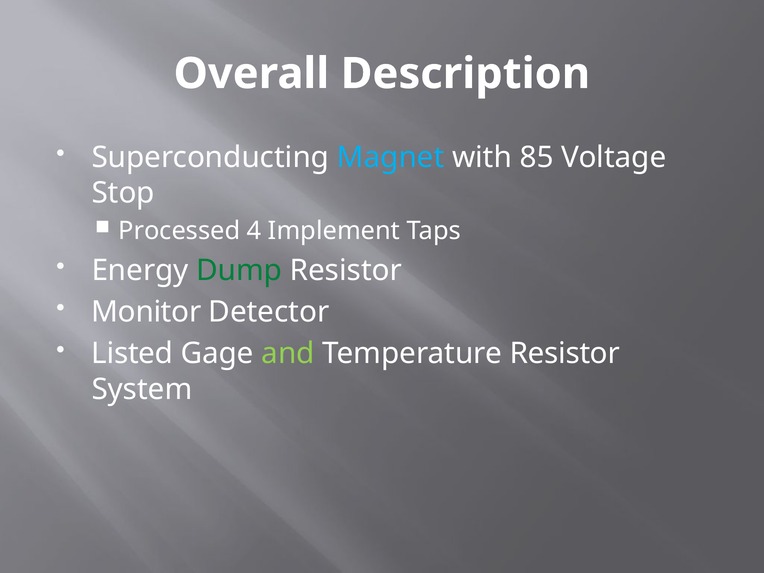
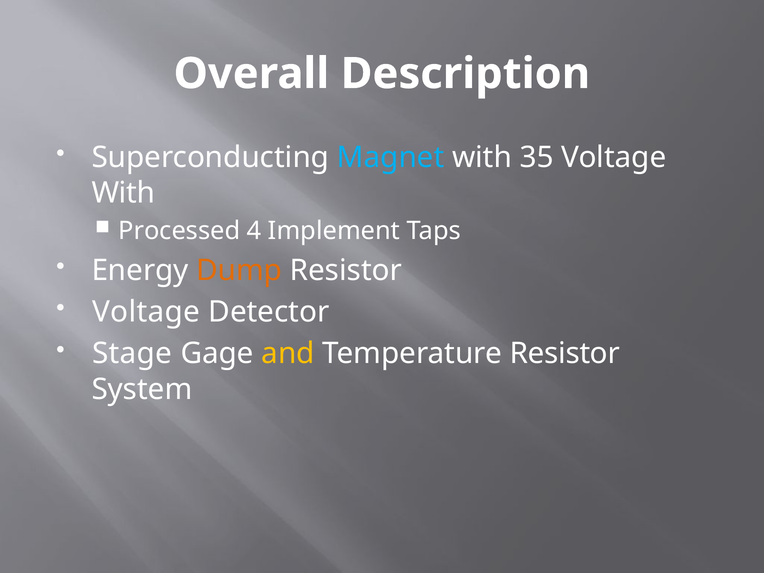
85: 85 -> 35
Stop at (123, 193): Stop -> With
Dump colour: green -> orange
Monitor at (146, 312): Monitor -> Voltage
Listed: Listed -> Stage
and colour: light green -> yellow
